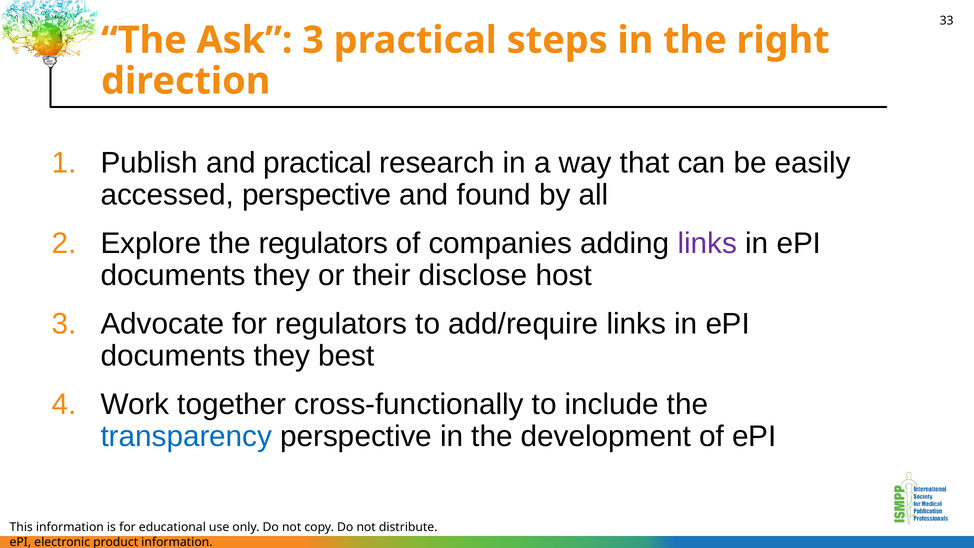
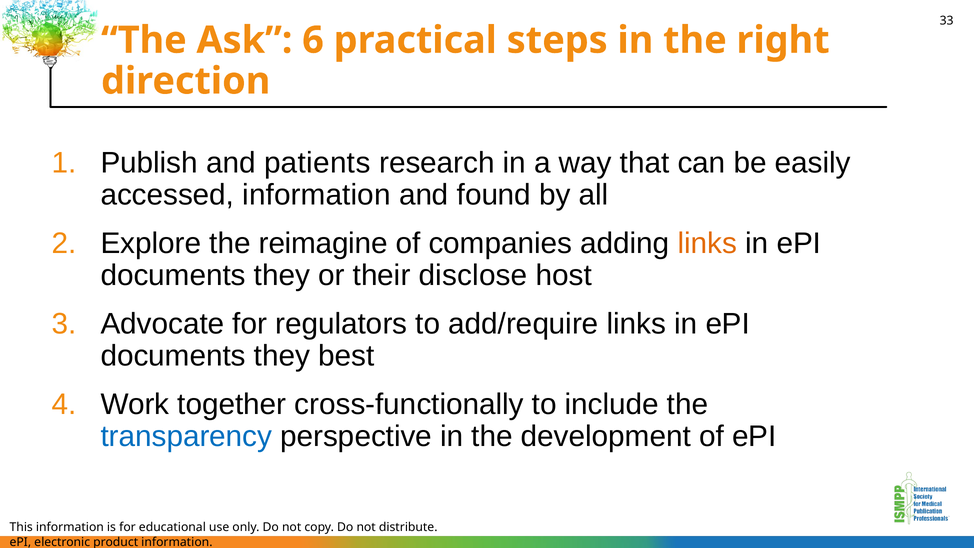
Ask 3: 3 -> 6
and practical: practical -> patients
accessed perspective: perspective -> information
the regulators: regulators -> reimagine
links at (707, 243) colour: purple -> orange
